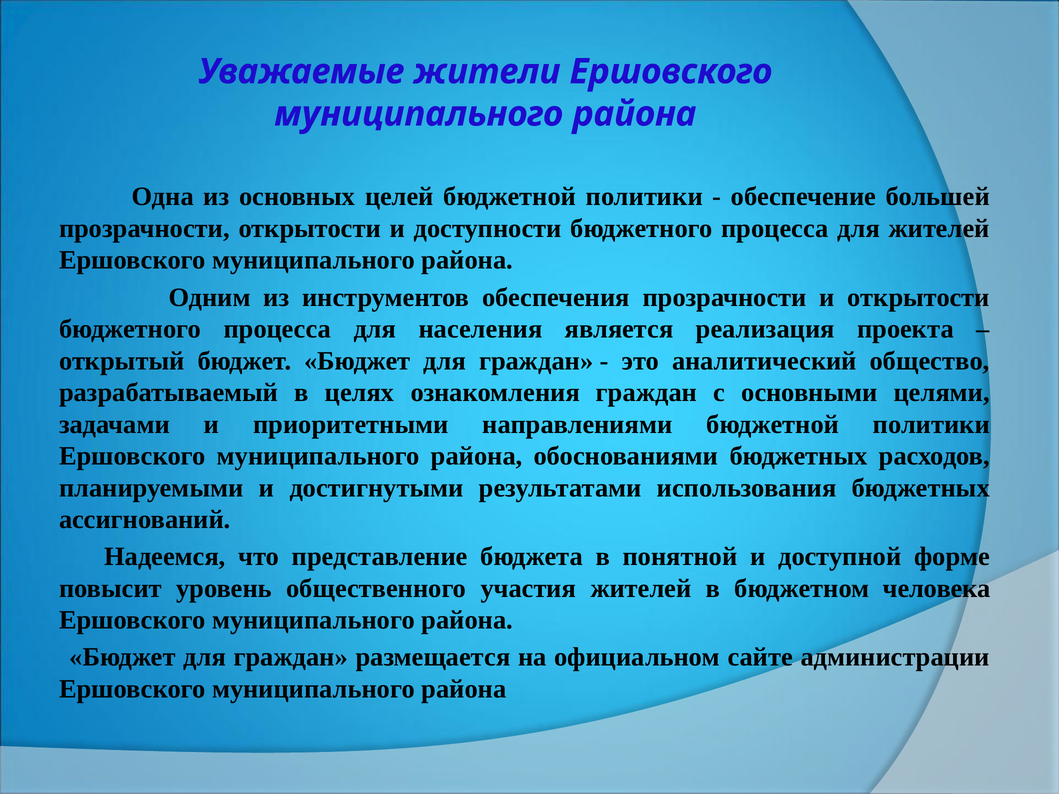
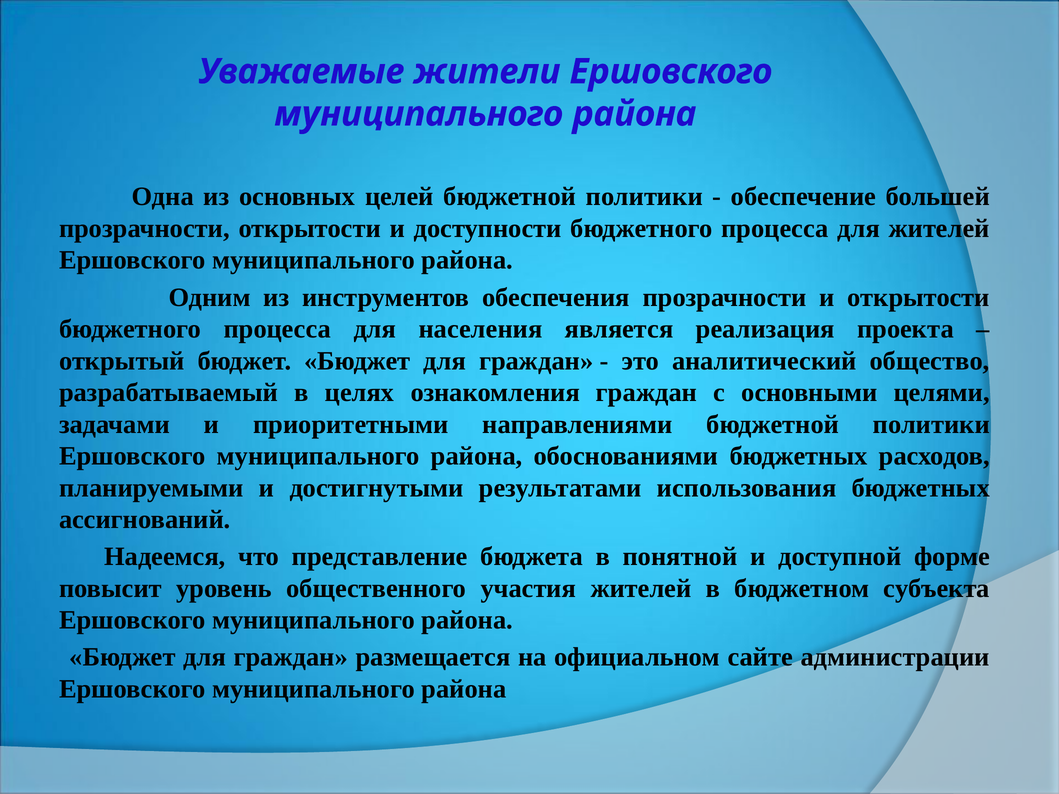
человека: человека -> субъекта
